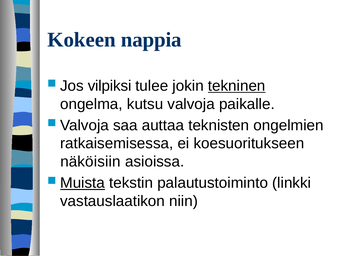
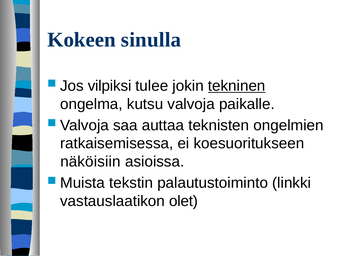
nappia: nappia -> sinulla
Muista underline: present -> none
niin: niin -> olet
